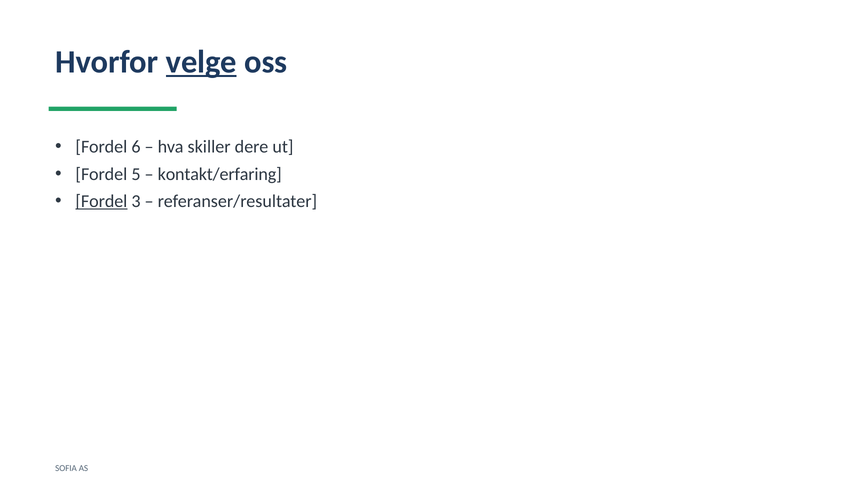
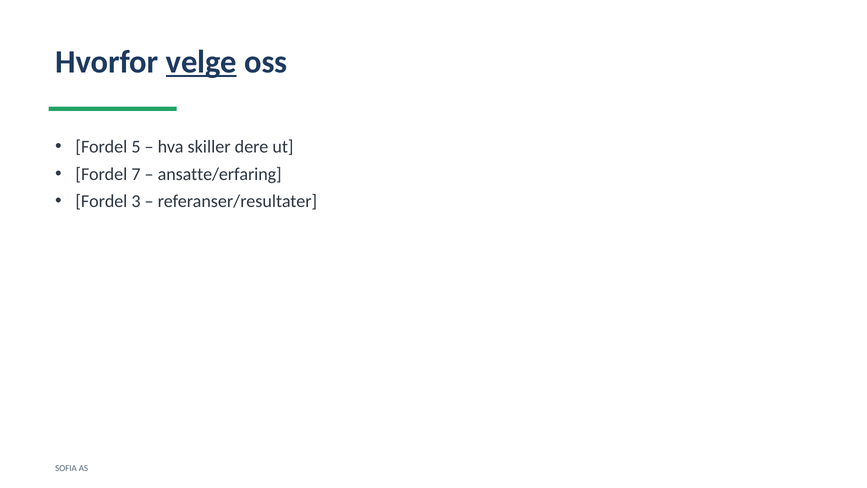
6: 6 -> 5
5: 5 -> 7
kontakt/erfaring: kontakt/erfaring -> ansatte/erfaring
Fordel at (101, 201) underline: present -> none
